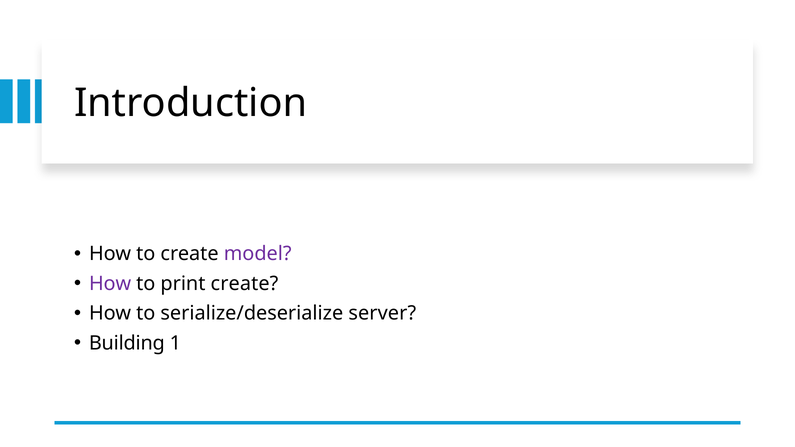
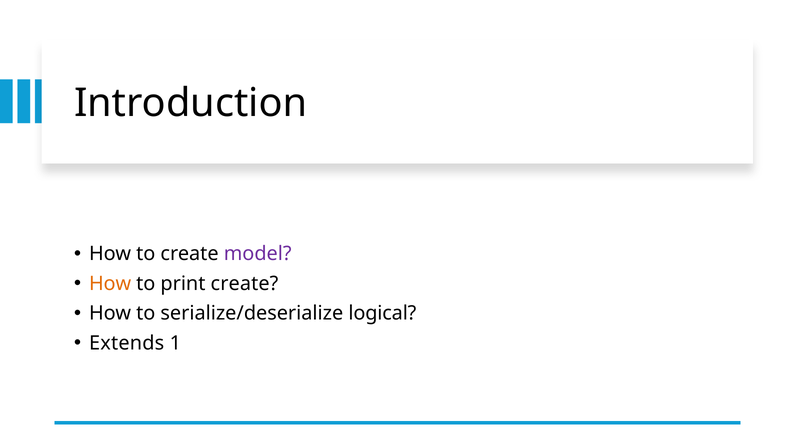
How at (110, 284) colour: purple -> orange
server: server -> logical
Building: Building -> Extends
